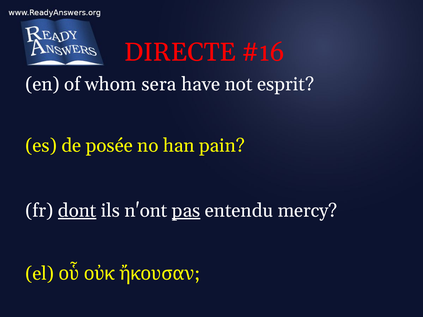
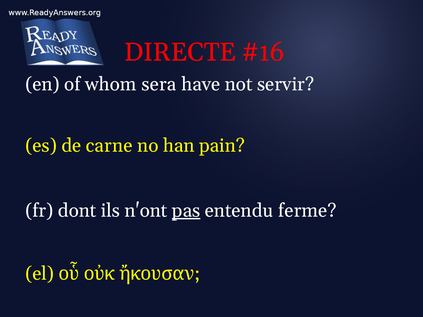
esprit: esprit -> servir
posée: posée -> carne
dont underline: present -> none
mercy: mercy -> ferme
